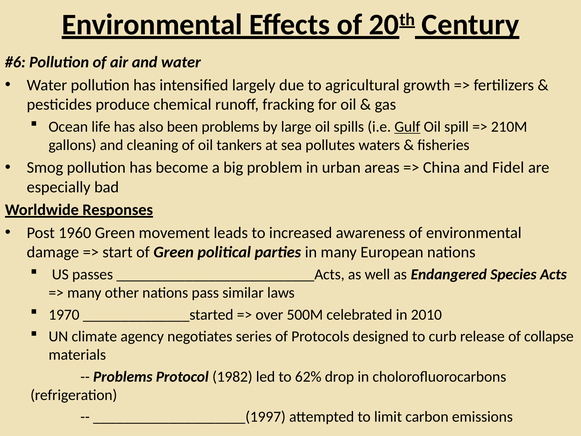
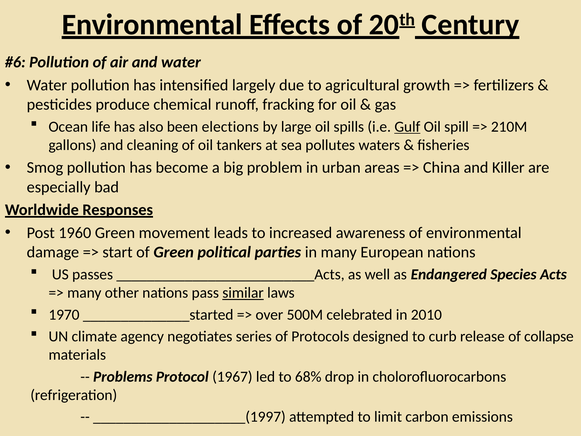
been problems: problems -> elections
Fidel: Fidel -> Killer
similar underline: none -> present
1982: 1982 -> 1967
62%: 62% -> 68%
